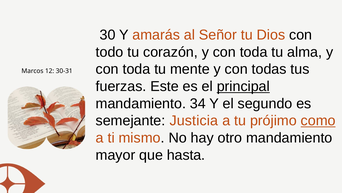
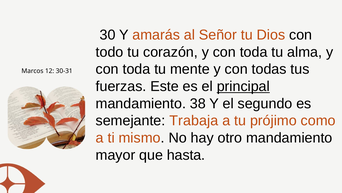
34: 34 -> 38
Justicia: Justicia -> Trabaja
como underline: present -> none
